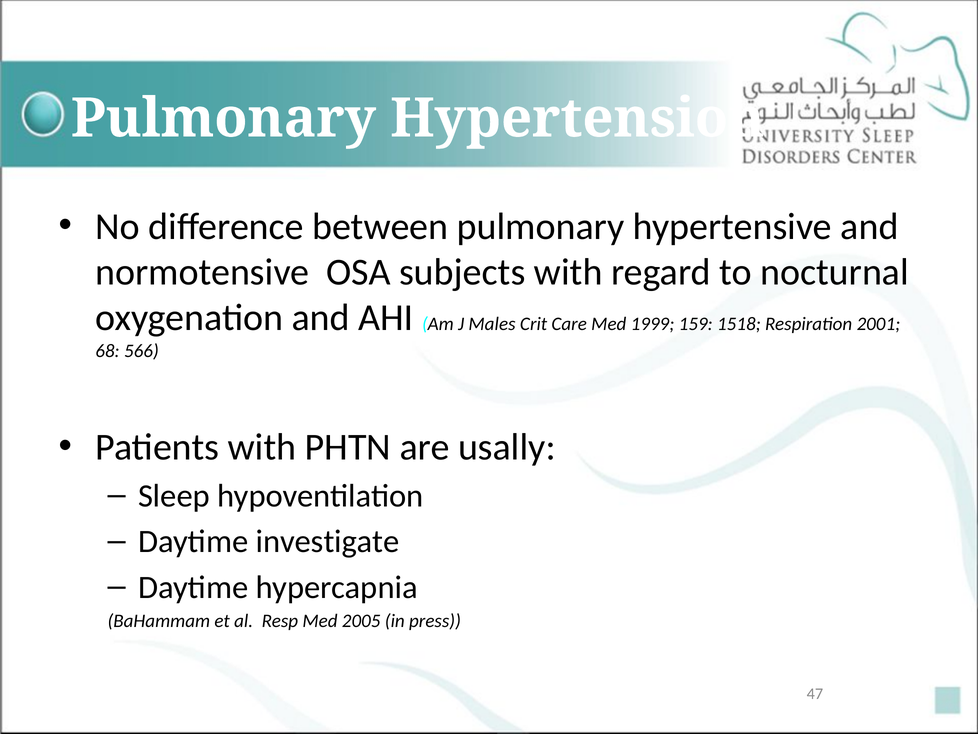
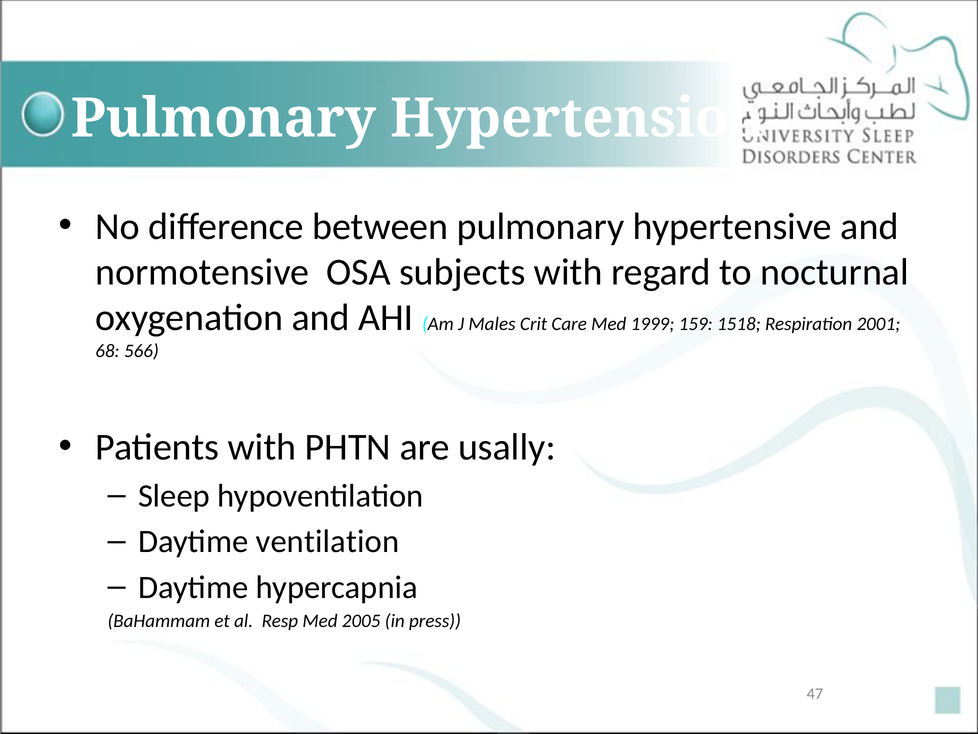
investigate: investigate -> ventilation
